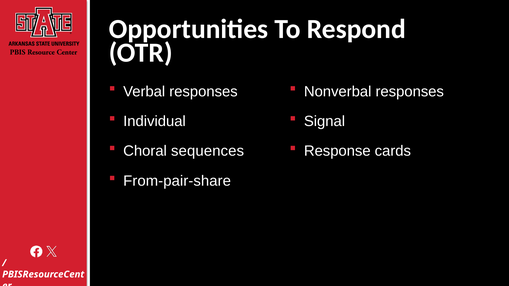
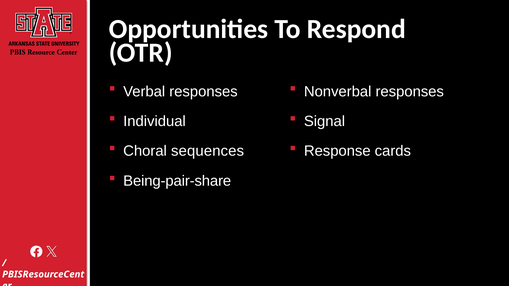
From-pair-share: From-pair-share -> Being-pair-share
